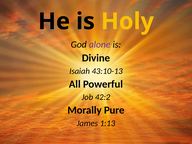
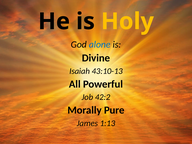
alone colour: purple -> blue
